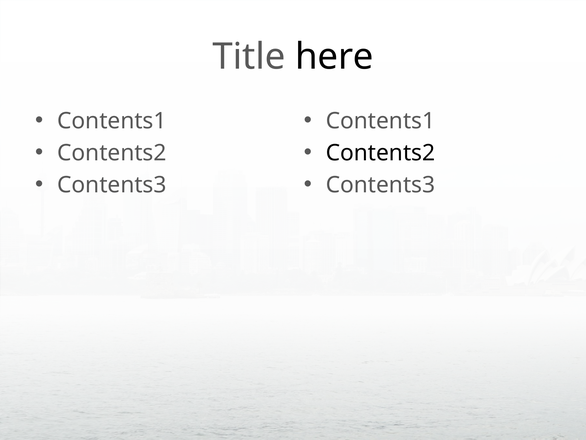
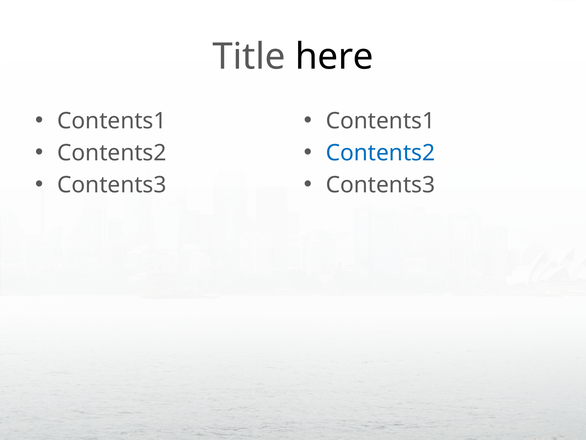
Contents2 at (380, 153) colour: black -> blue
